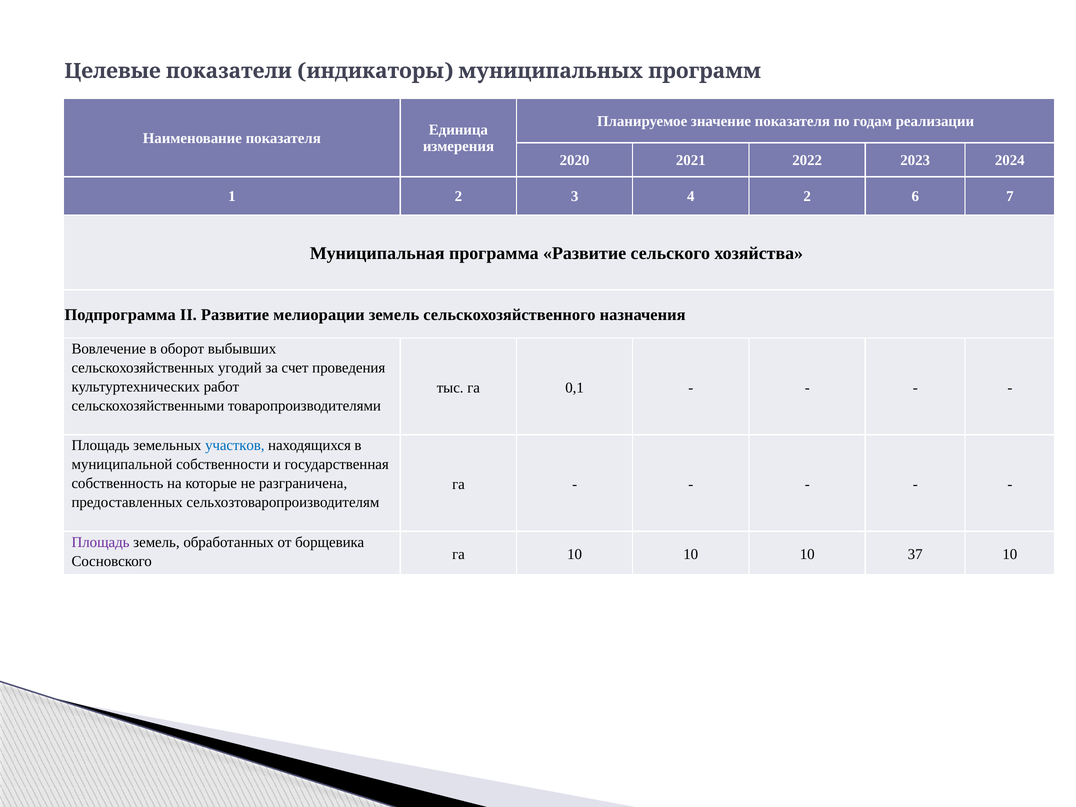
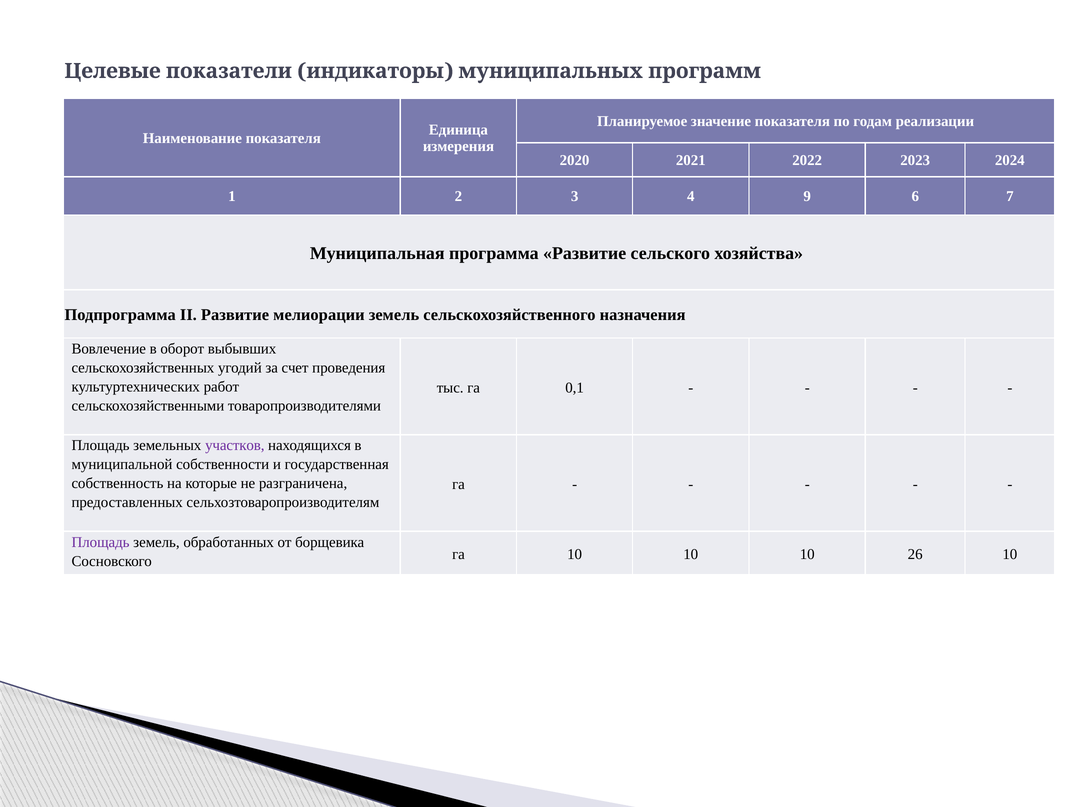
4 2: 2 -> 9
участков colour: blue -> purple
37: 37 -> 26
